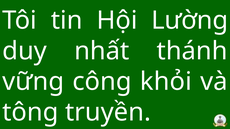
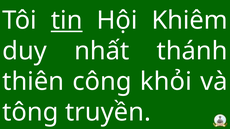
tin underline: none -> present
Lường: Lường -> Khiêm
vững: vững -> thiên
